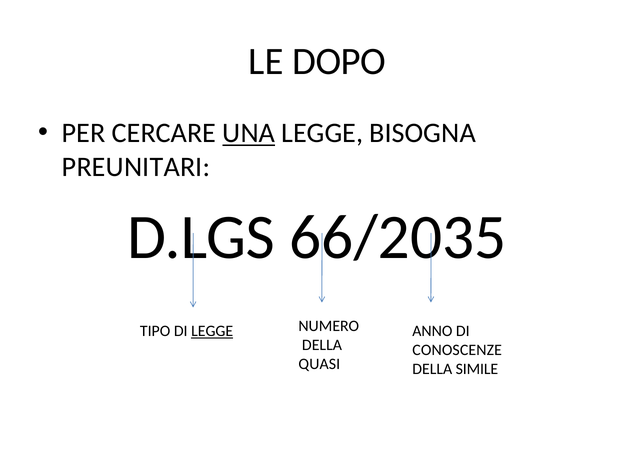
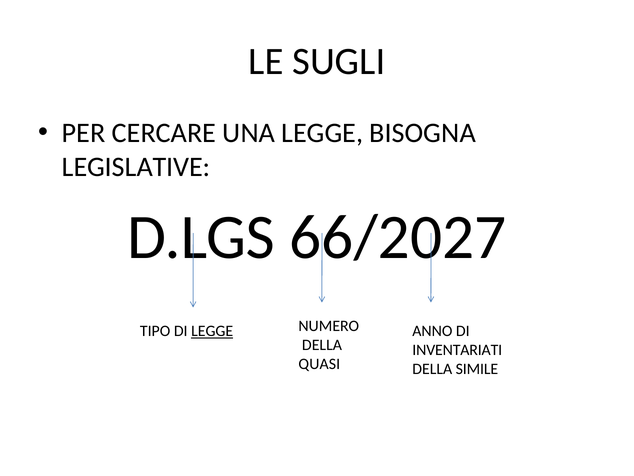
DOPO: DOPO -> SUGLI
UNA underline: present -> none
PREUNITARI: PREUNITARI -> LEGISLATIVE
66/2035: 66/2035 -> 66/2027
CONOSCENZE: CONOSCENZE -> INVENTARIATI
